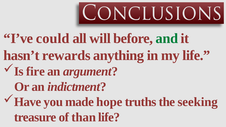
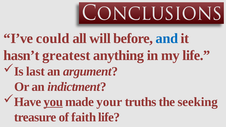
and colour: green -> blue
rewards: rewards -> greatest
fire: fire -> last
you underline: none -> present
hope: hope -> your
than: than -> faith
